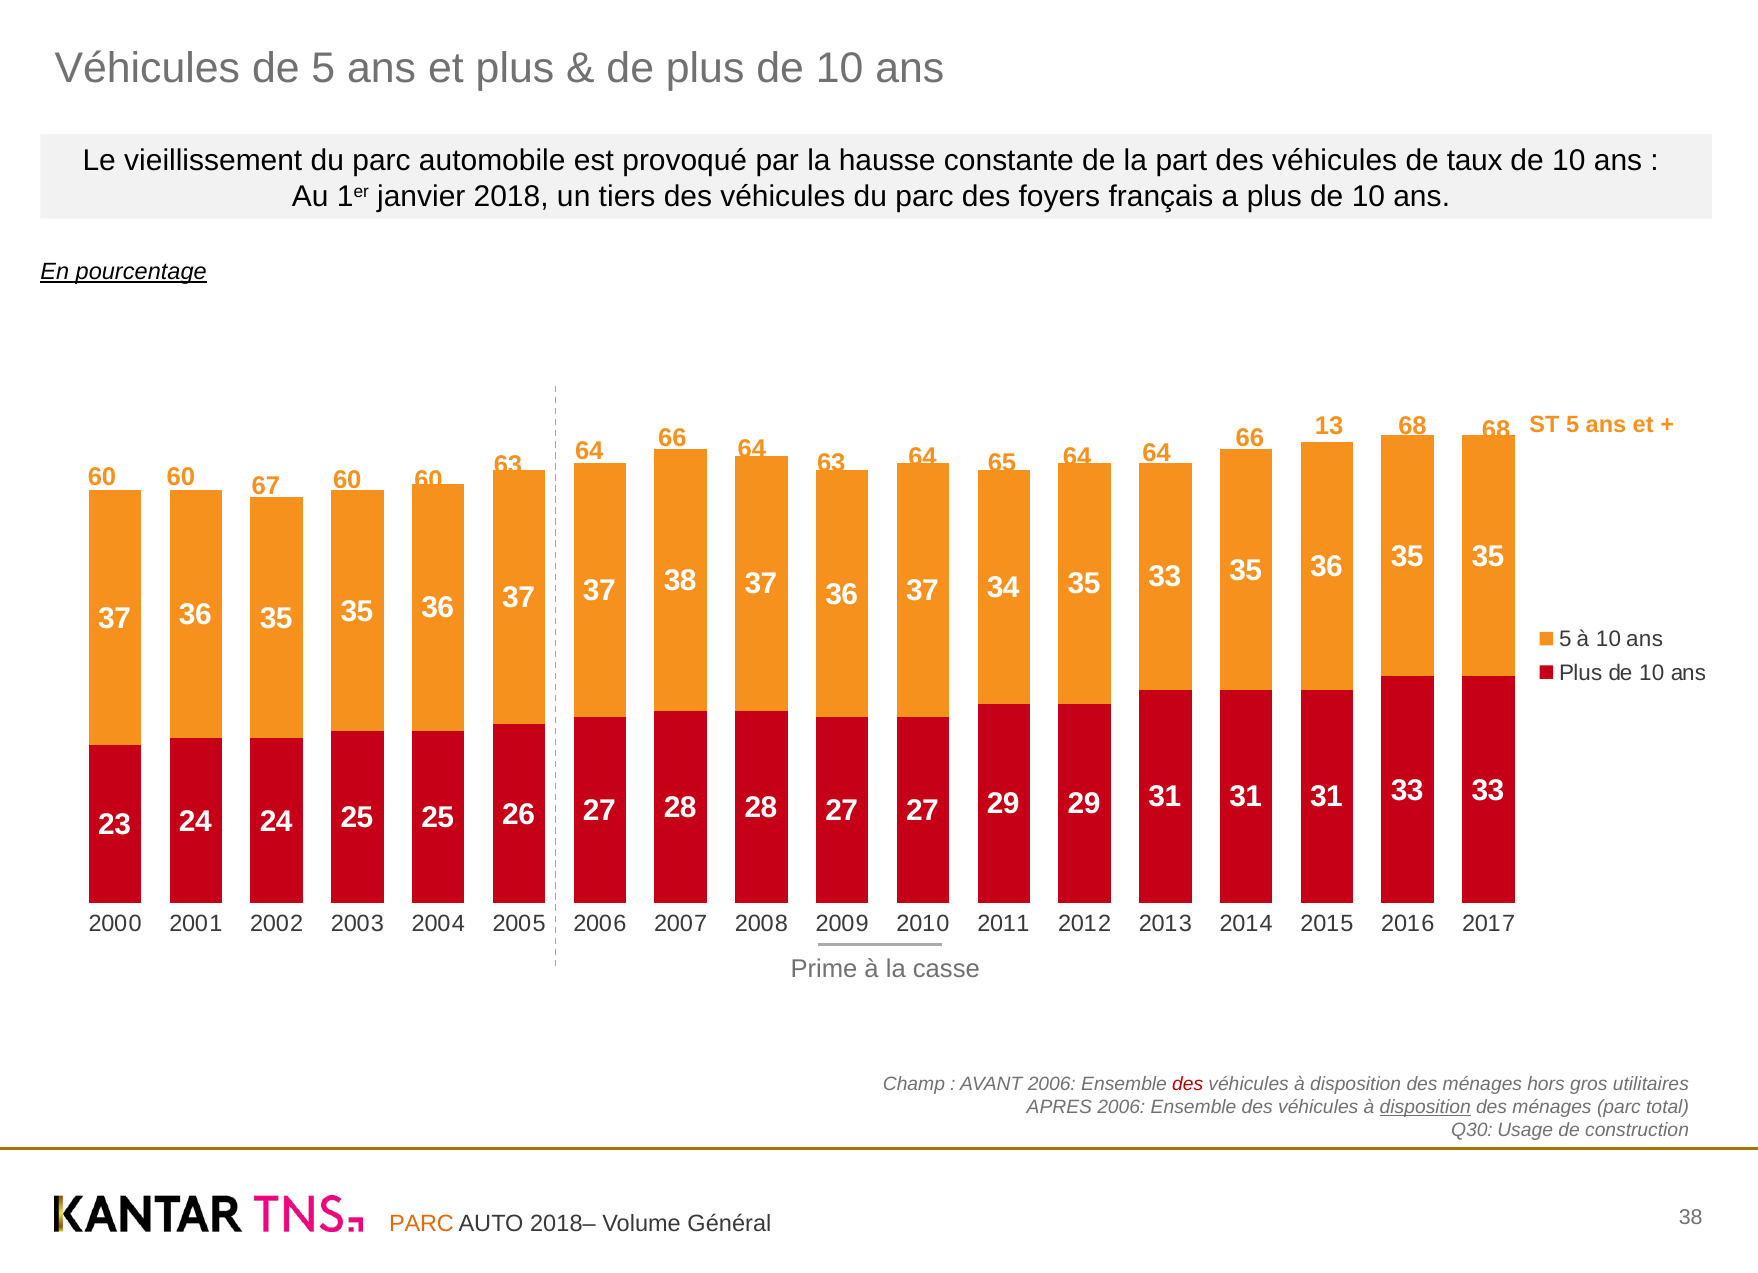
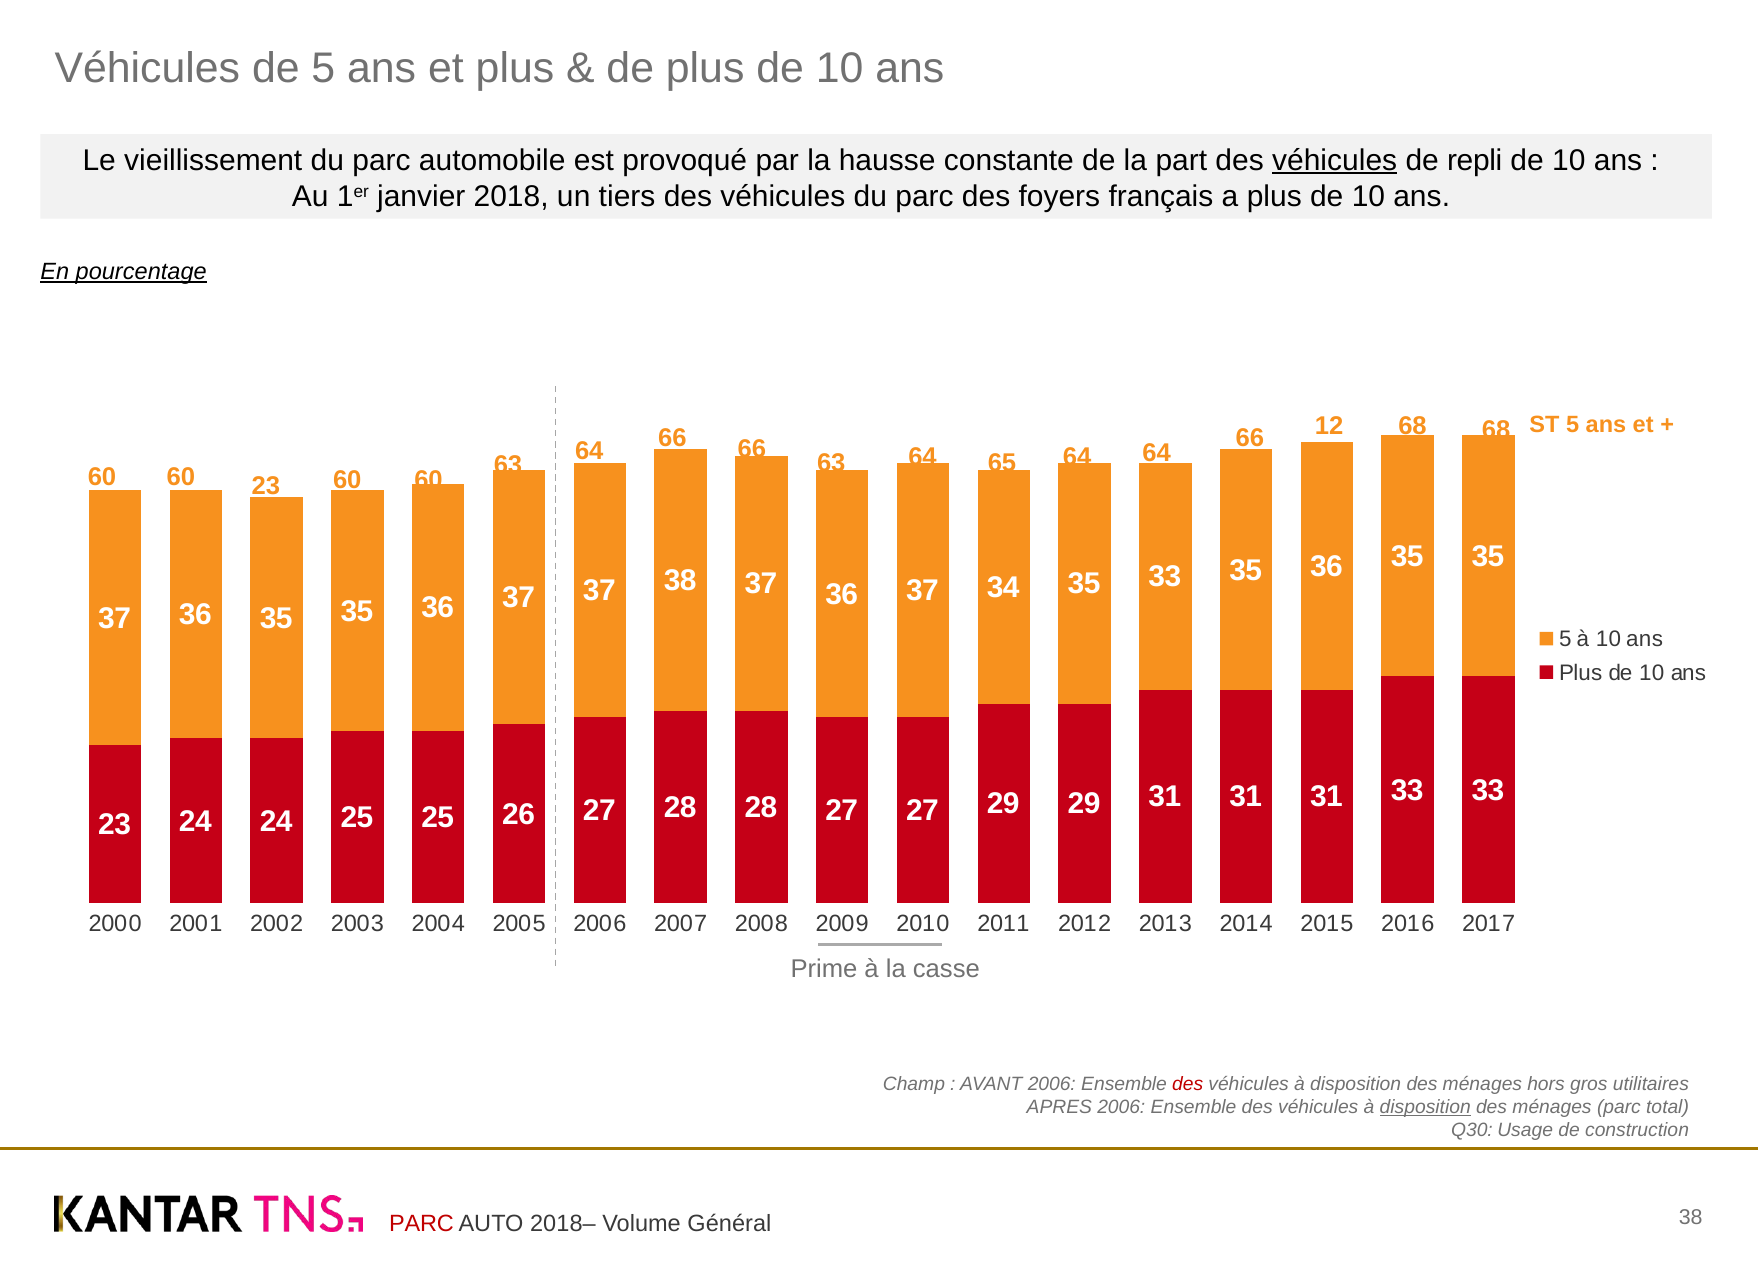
véhicules at (1335, 161) underline: none -> present
taux: taux -> repli
13: 13 -> 12
66 64: 64 -> 66
60 67: 67 -> 23
PARC at (421, 1224) colour: orange -> red
